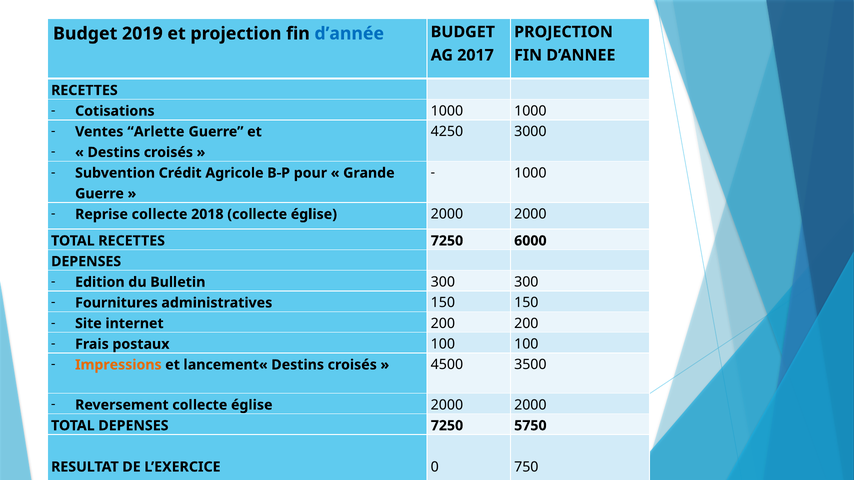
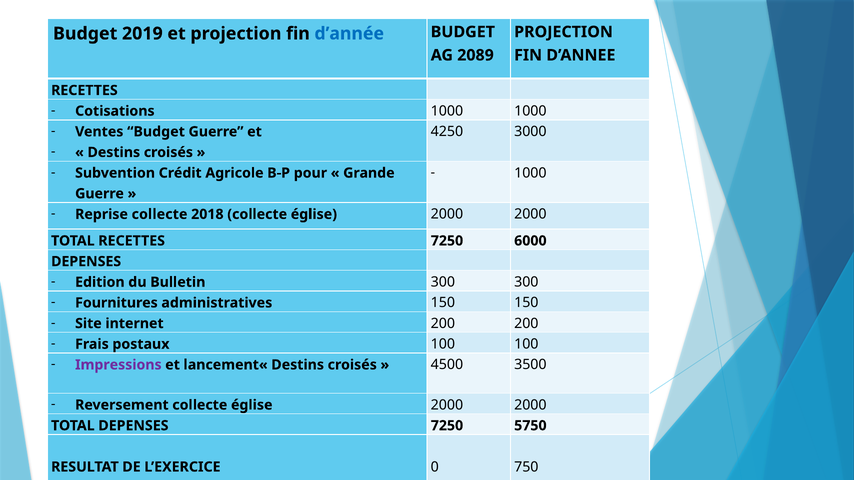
2017: 2017 -> 2089
Ventes Arlette: Arlette -> Budget
Impressions colour: orange -> purple
